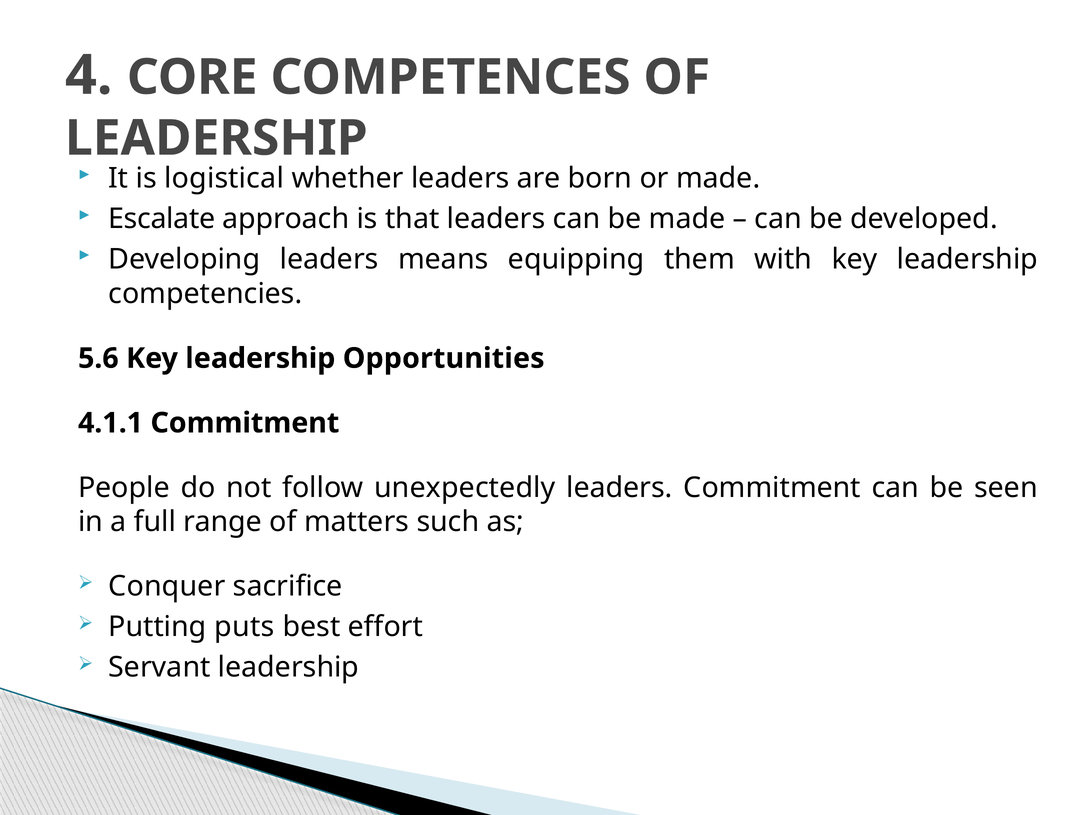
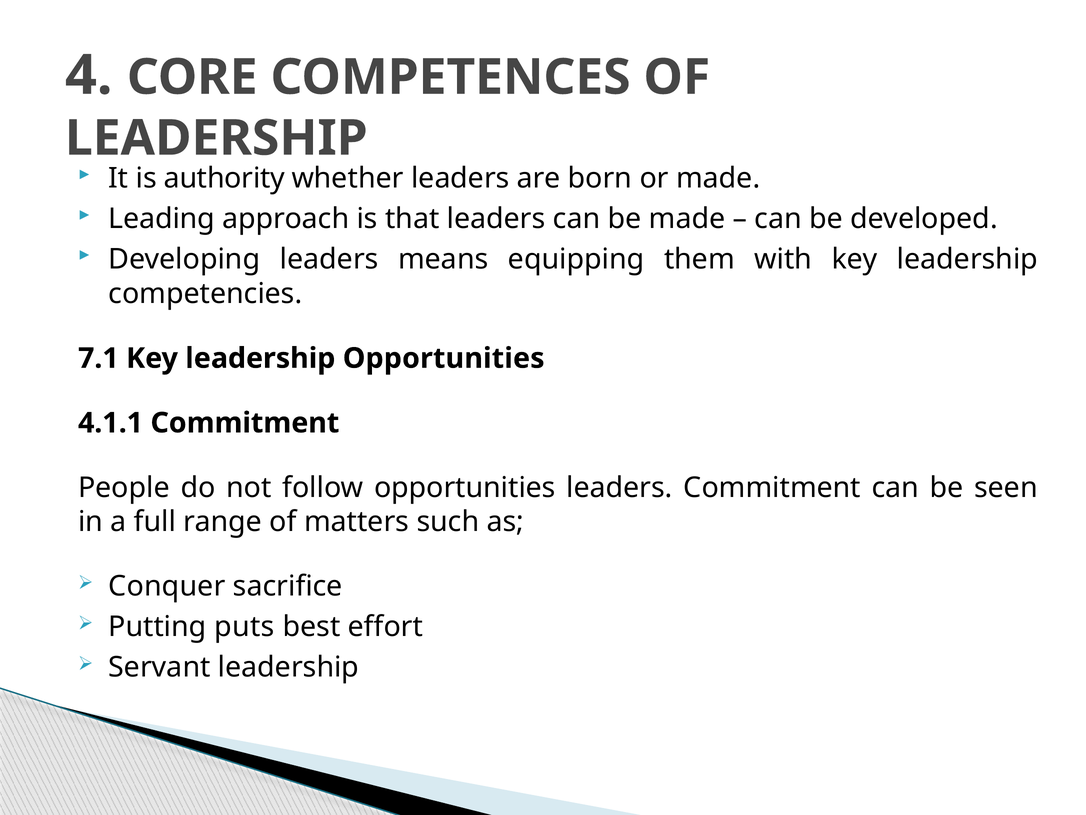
logistical: logistical -> authority
Escalate: Escalate -> Leading
5.6: 5.6 -> 7.1
follow unexpectedly: unexpectedly -> opportunities
